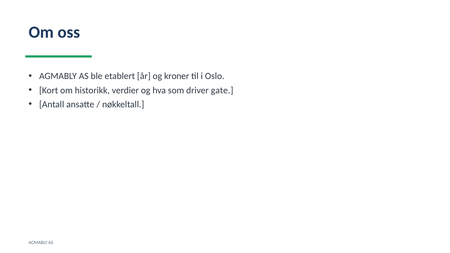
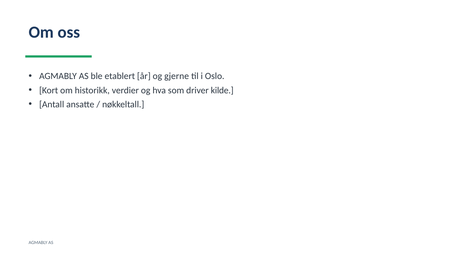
kroner: kroner -> gjerne
gate: gate -> kilde
